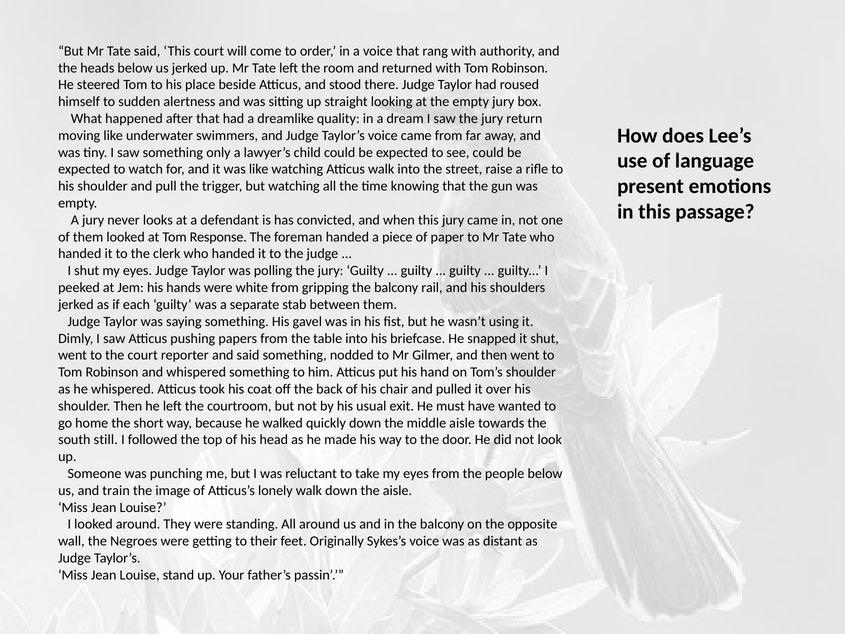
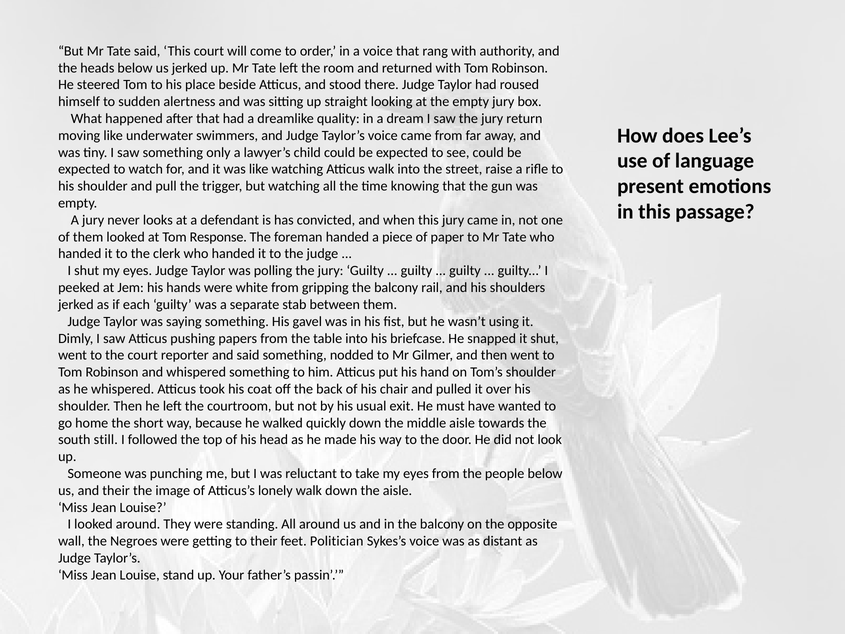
and train: train -> their
Originally: Originally -> Politician
